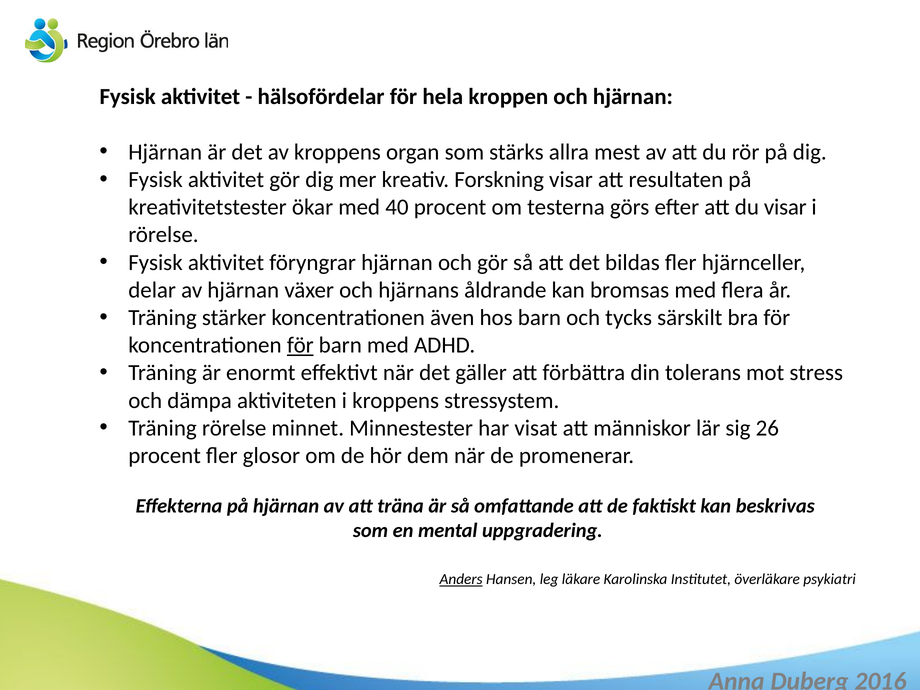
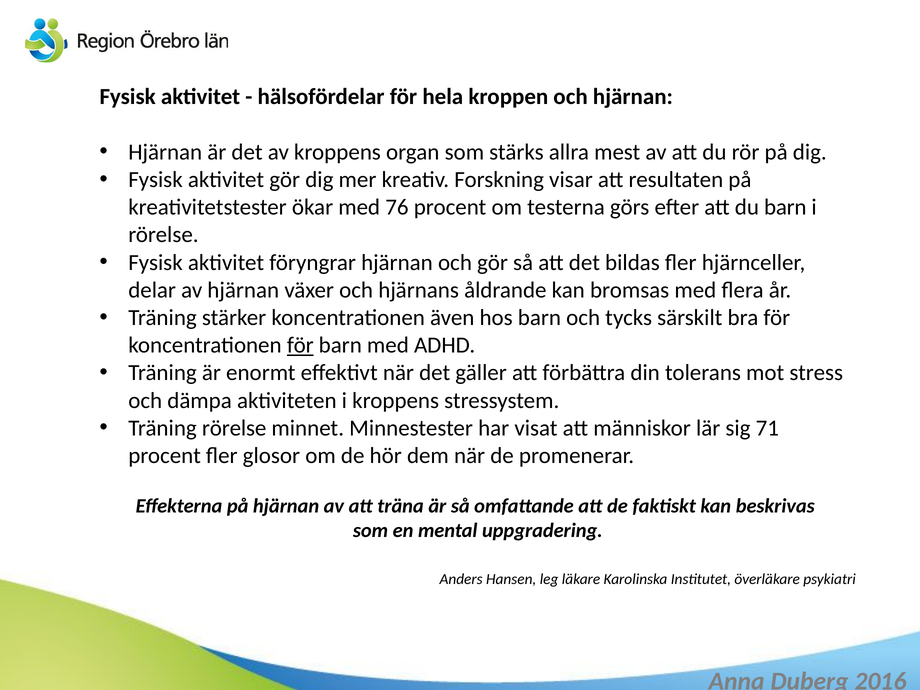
40: 40 -> 76
du visar: visar -> barn
26: 26 -> 71
Anders underline: present -> none
